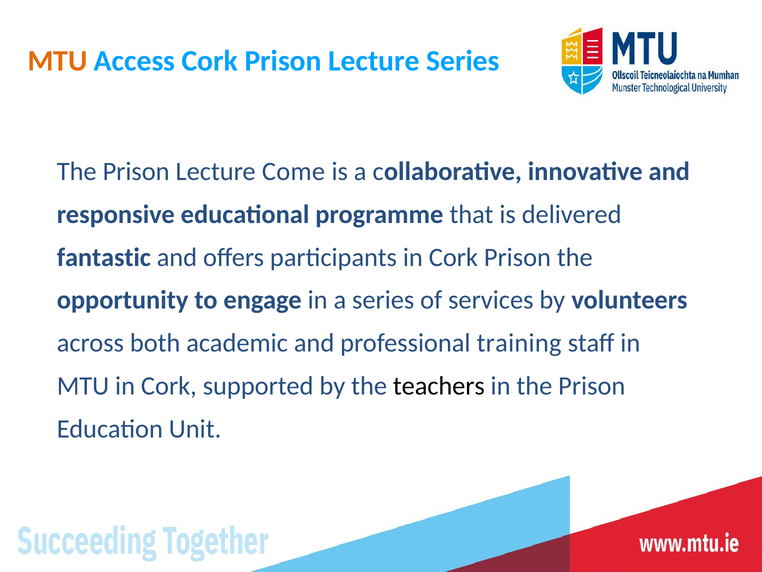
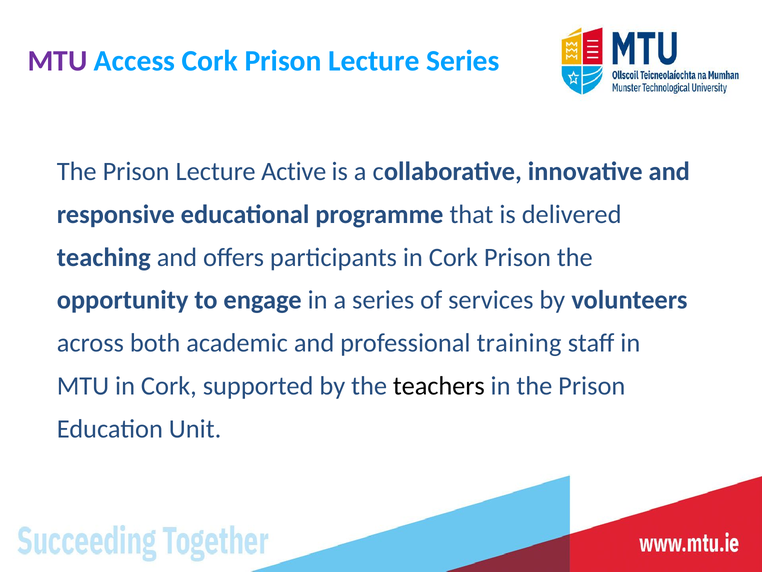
MTU at (57, 61) colour: orange -> purple
Come: Come -> Active
fantastic: fantastic -> teaching
